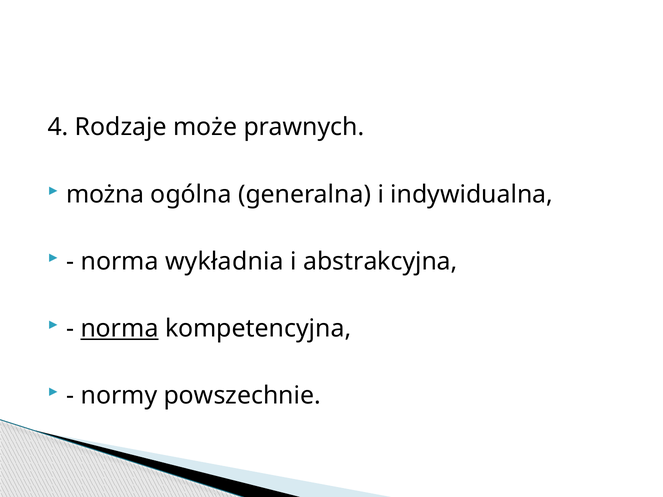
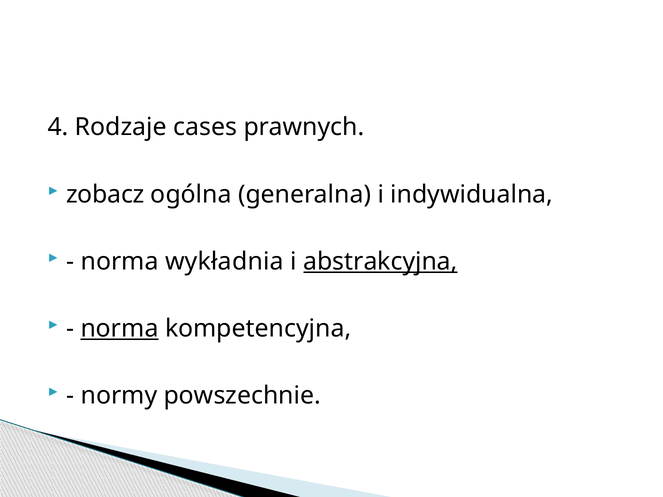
może: może -> cases
można: można -> zobacz
abstrakcyjna underline: none -> present
